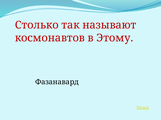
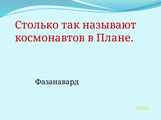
Этому: Этому -> Плане
